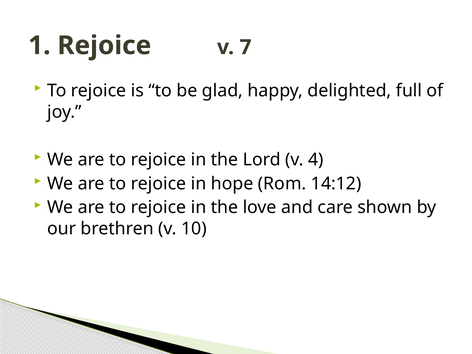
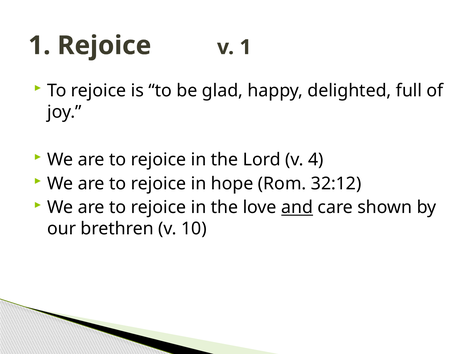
v 7: 7 -> 1
14:12: 14:12 -> 32:12
and underline: none -> present
